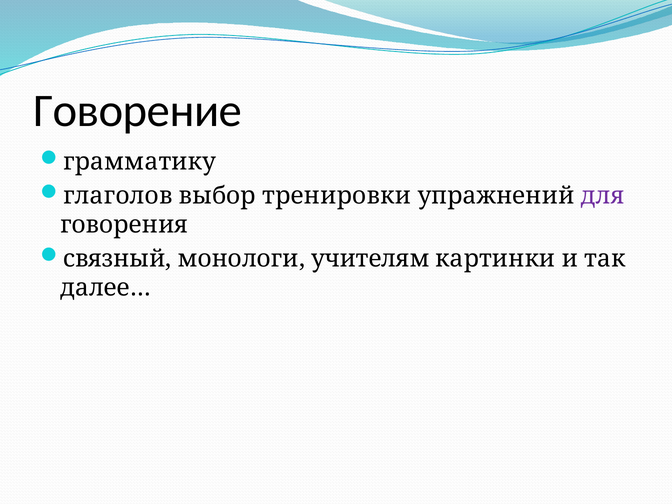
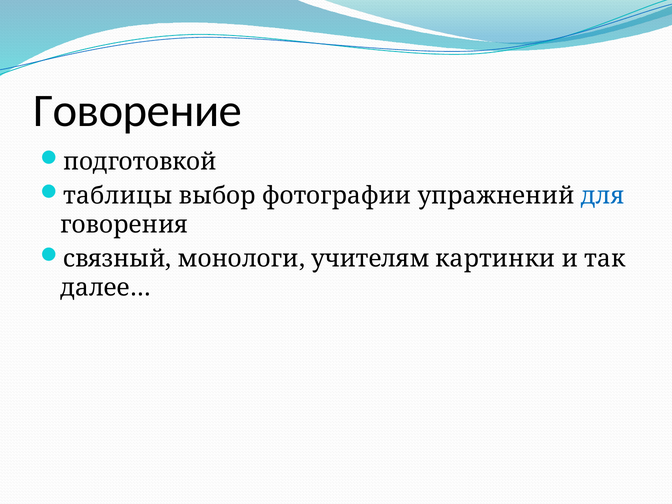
грамматику: грамматику -> подготовкой
глаголов: глаголов -> таблицы
тренировки: тренировки -> фотографии
для colour: purple -> blue
